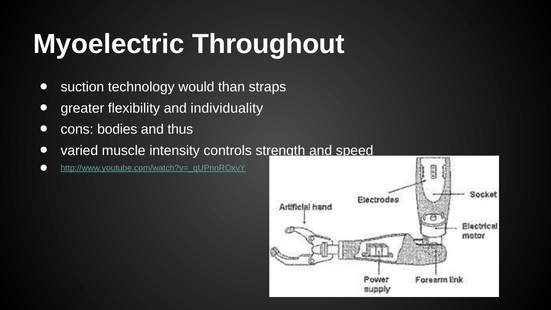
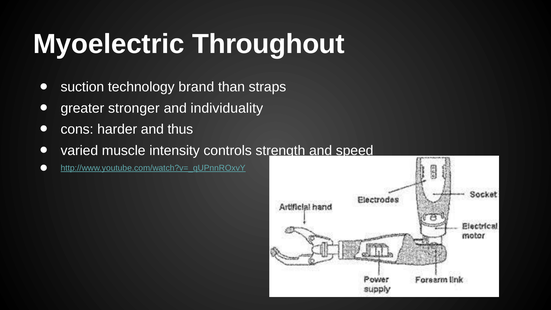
would: would -> brand
flexibility: flexibility -> stronger
bodies: bodies -> harder
